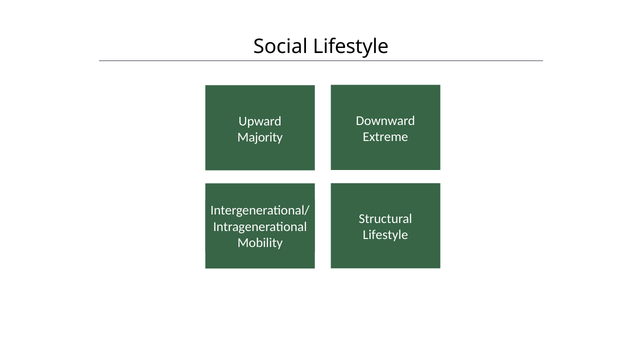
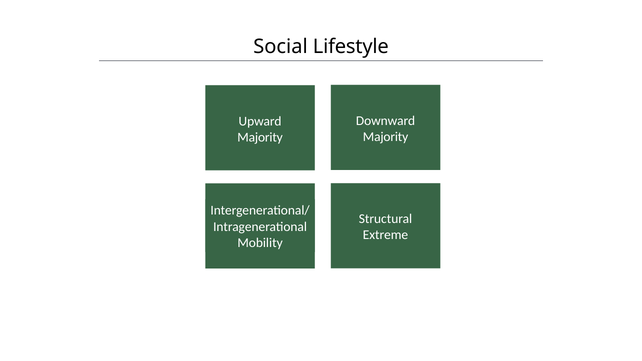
Extreme at (385, 137): Extreme -> Majority
Lifestyle at (385, 235): Lifestyle -> Extreme
